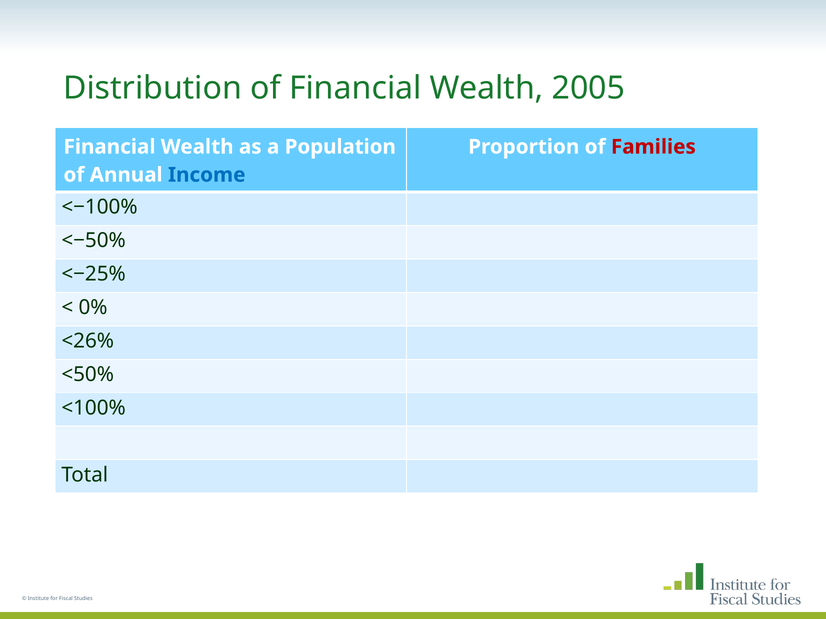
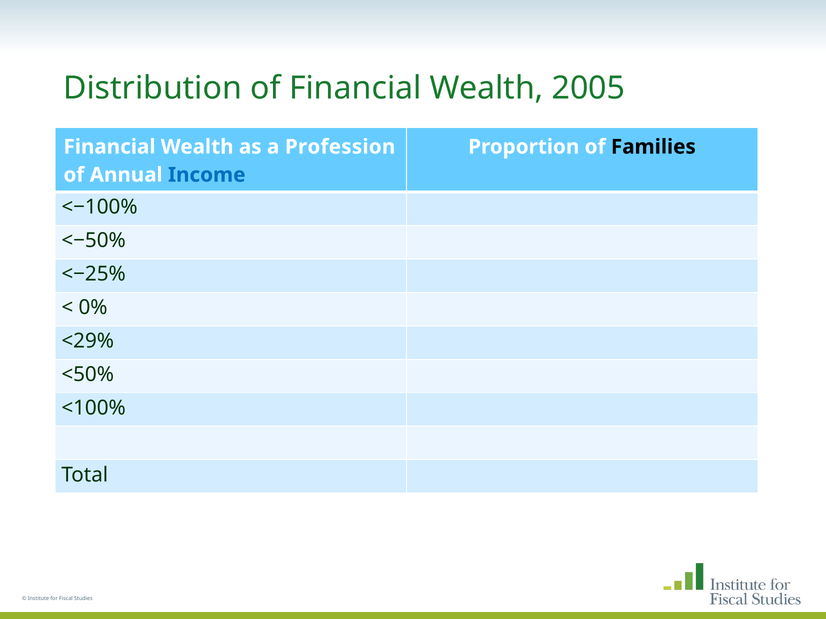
Population: Population -> Profession
Families colour: red -> black
<26%: <26% -> <29%
